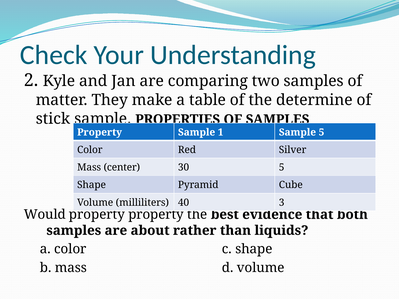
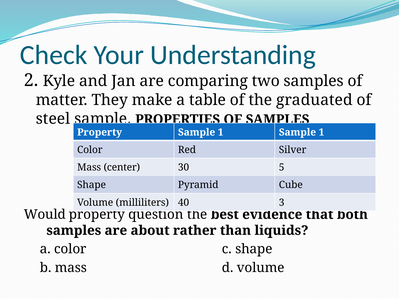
determine: determine -> graduated
stick: stick -> steel
1 Sample 5: 5 -> 1
property property: property -> question
